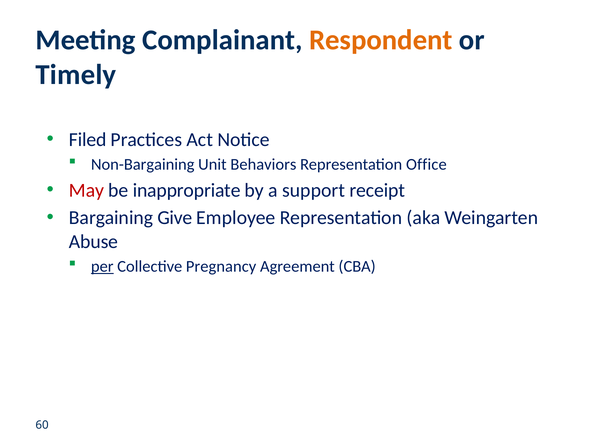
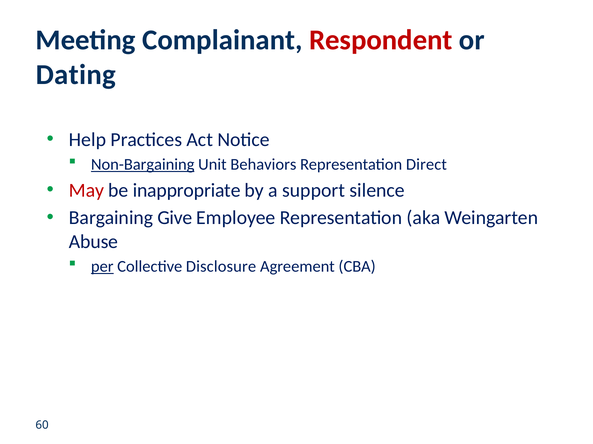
Respondent colour: orange -> red
Timely: Timely -> Dating
Filed: Filed -> Help
Non-Bargaining underline: none -> present
Office: Office -> Direct
receipt: receipt -> silence
Pregnancy: Pregnancy -> Disclosure
